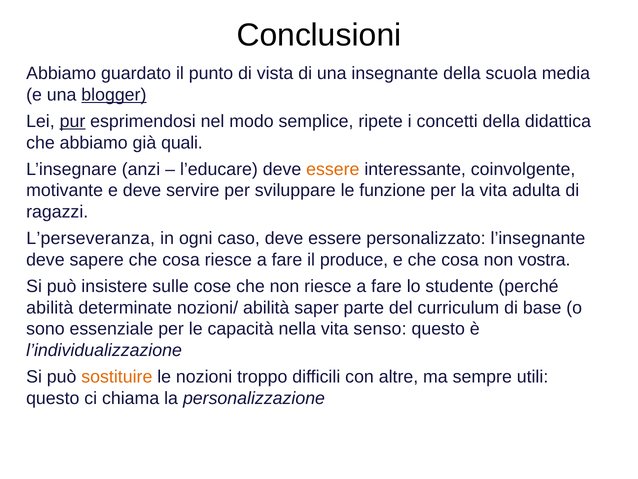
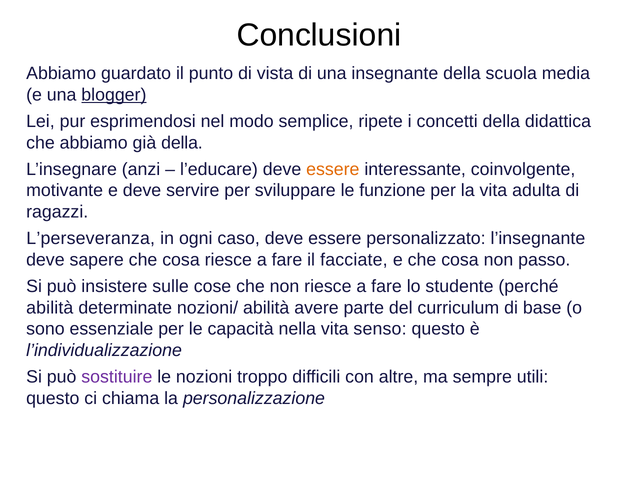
pur underline: present -> none
già quali: quali -> della
produce: produce -> facciate
vostra: vostra -> passo
saper: saper -> avere
sostituire colour: orange -> purple
